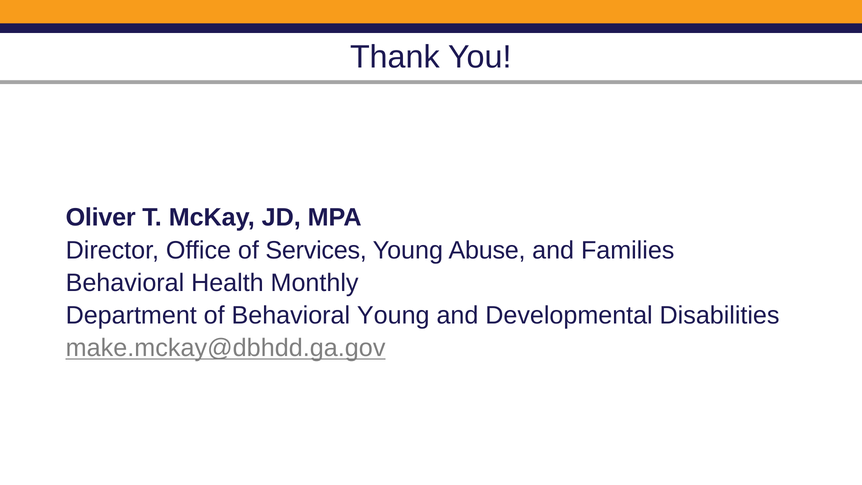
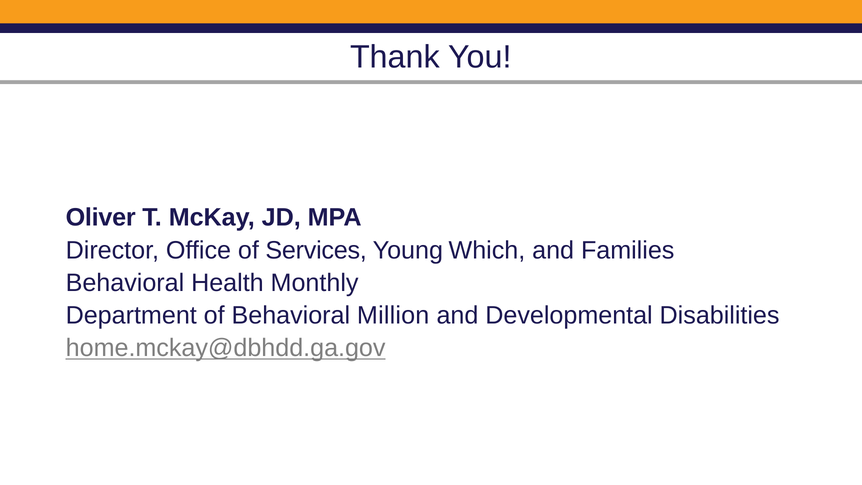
Abuse: Abuse -> Which
Behavioral Young: Young -> Million
make.mckay@dbhdd.ga.gov: make.mckay@dbhdd.ga.gov -> home.mckay@dbhdd.ga.gov
